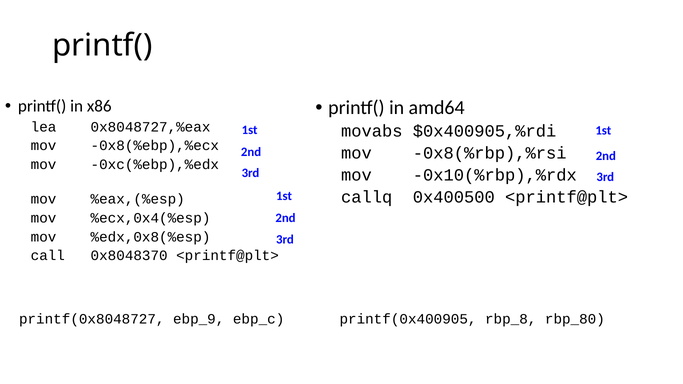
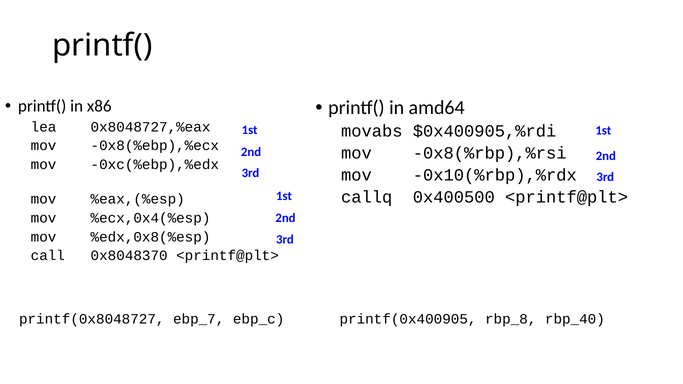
ebp_9: ebp_9 -> ebp_7
rbp_80: rbp_80 -> rbp_40
